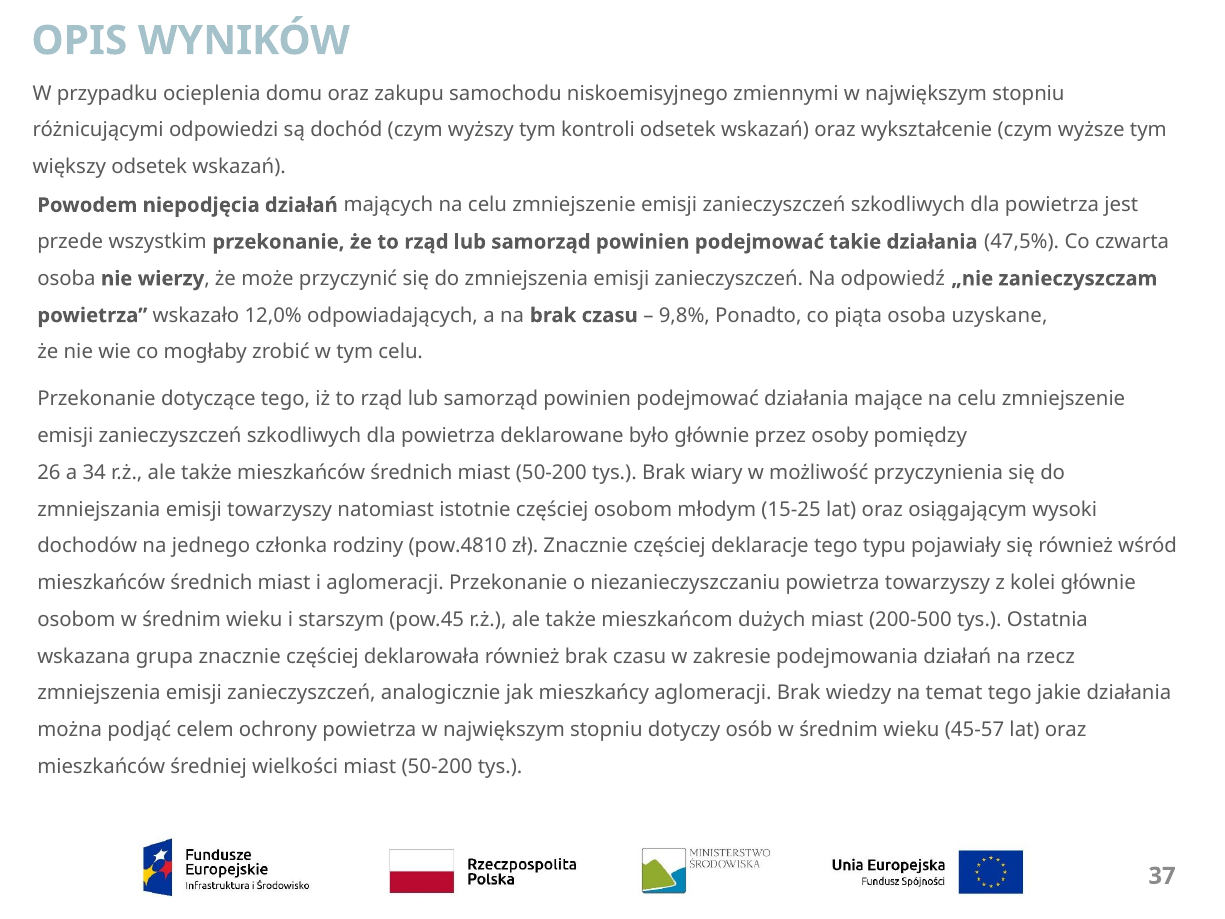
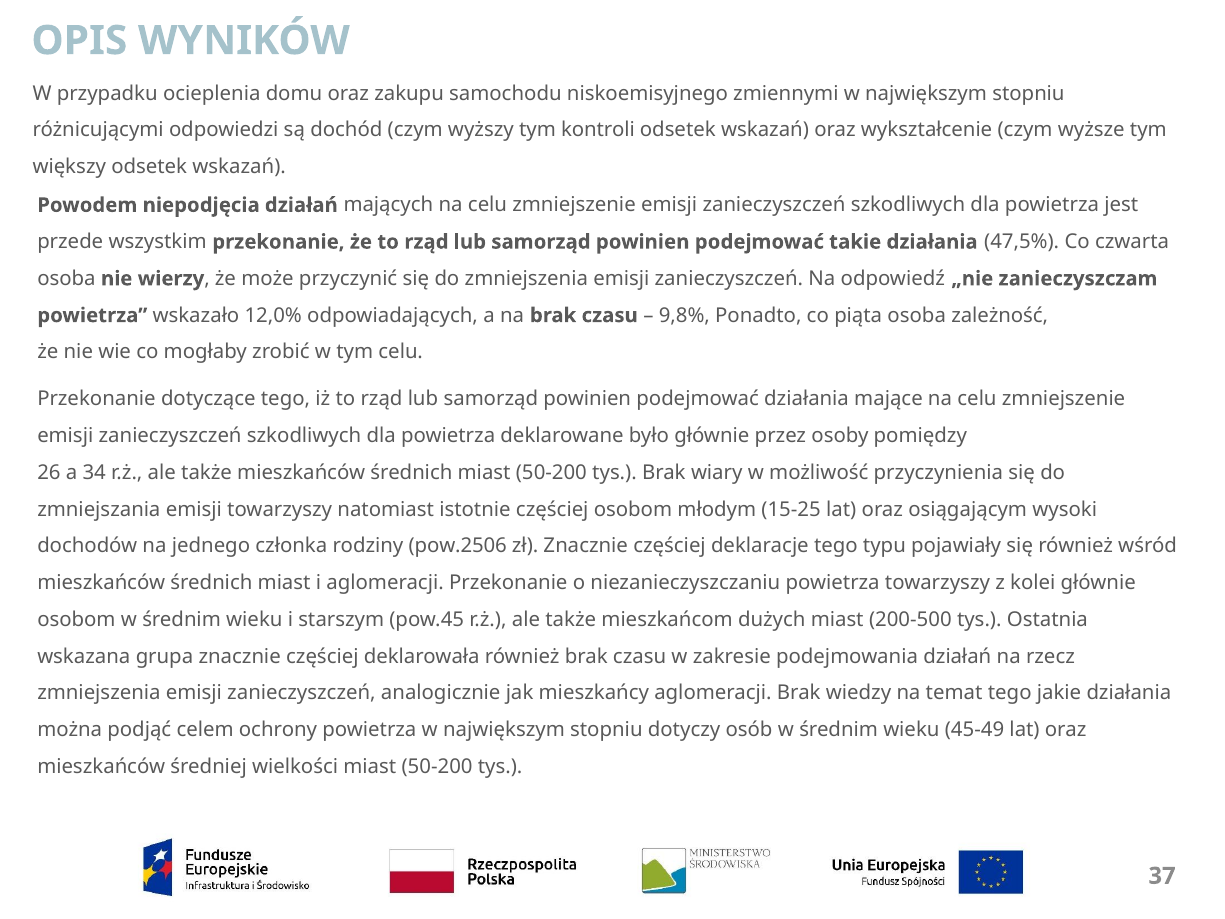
uzyskane: uzyskane -> zależność
pow.4810: pow.4810 -> pow.2506
45-57: 45-57 -> 45-49
